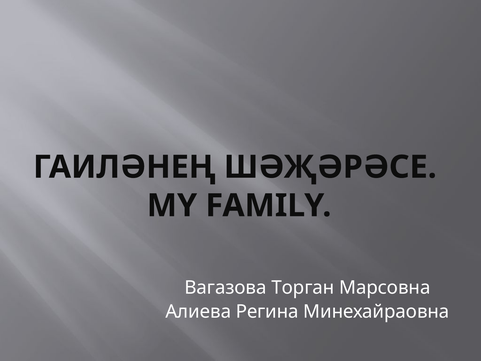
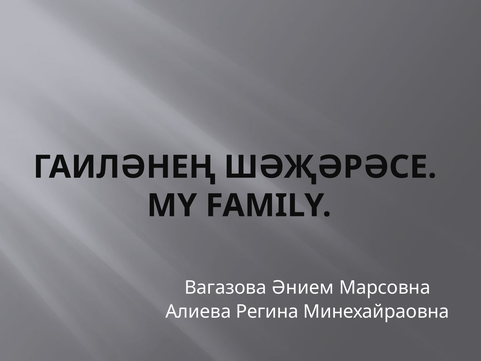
Торган: Торган -> Әнием
